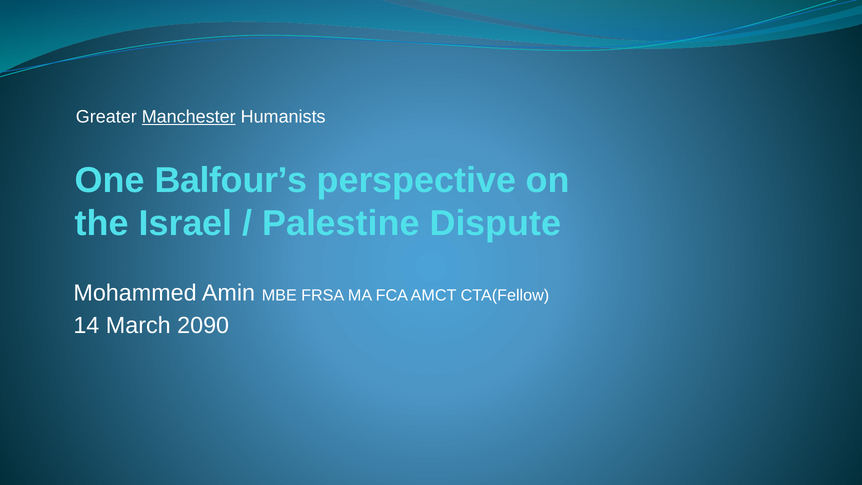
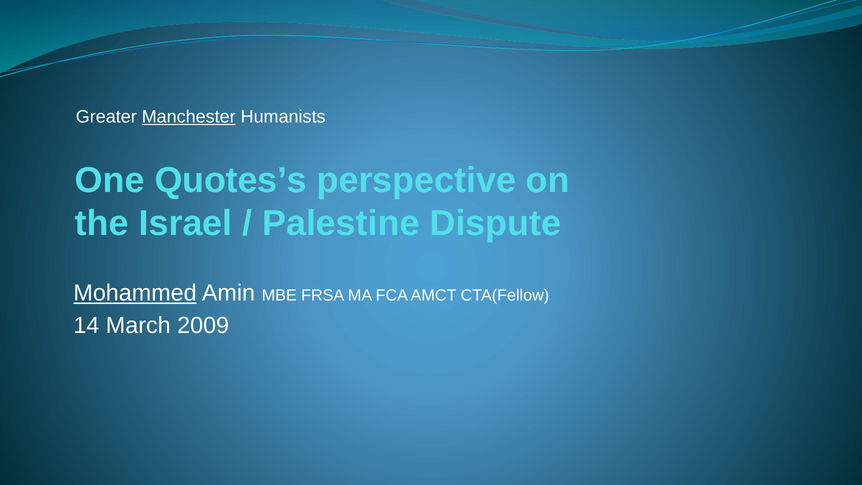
Balfour’s: Balfour’s -> Quotes’s
Mohammed underline: none -> present
2090: 2090 -> 2009
